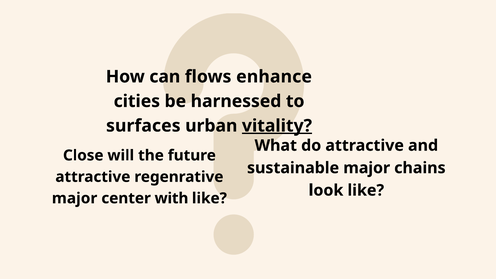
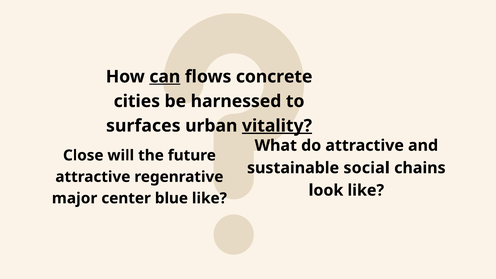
can underline: none -> present
enhance: enhance -> concrete
sustainable major: major -> social
with: with -> blue
